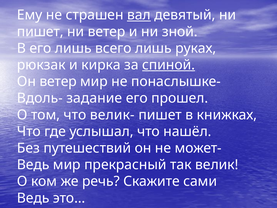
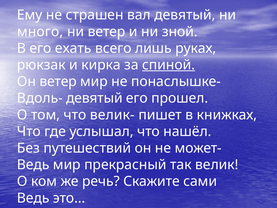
вал underline: present -> none
пишет at (40, 32): пишет -> много
его лишь: лишь -> ехать
Вдоль- задание: задание -> девятый
